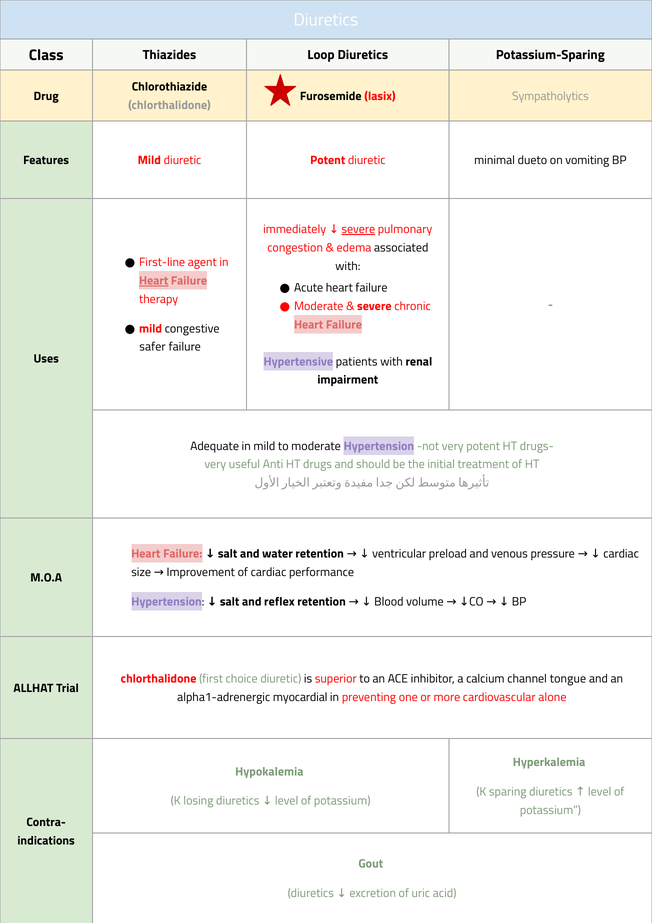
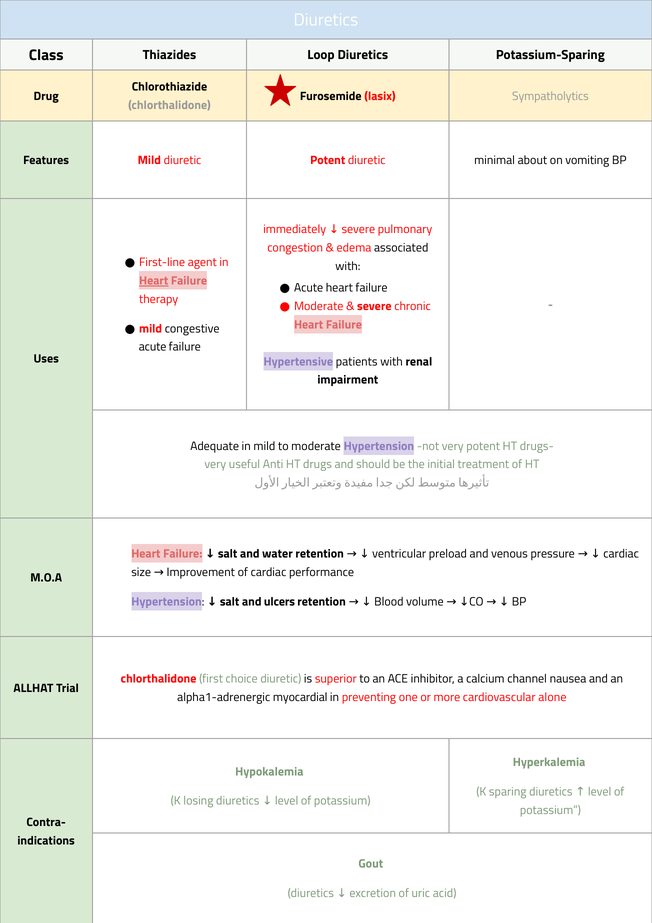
dueto: dueto -> about
severe at (358, 229) underline: present -> none
safer at (152, 347): safer -> acute
reflex: reflex -> ulcers
tongue: tongue -> nausea
